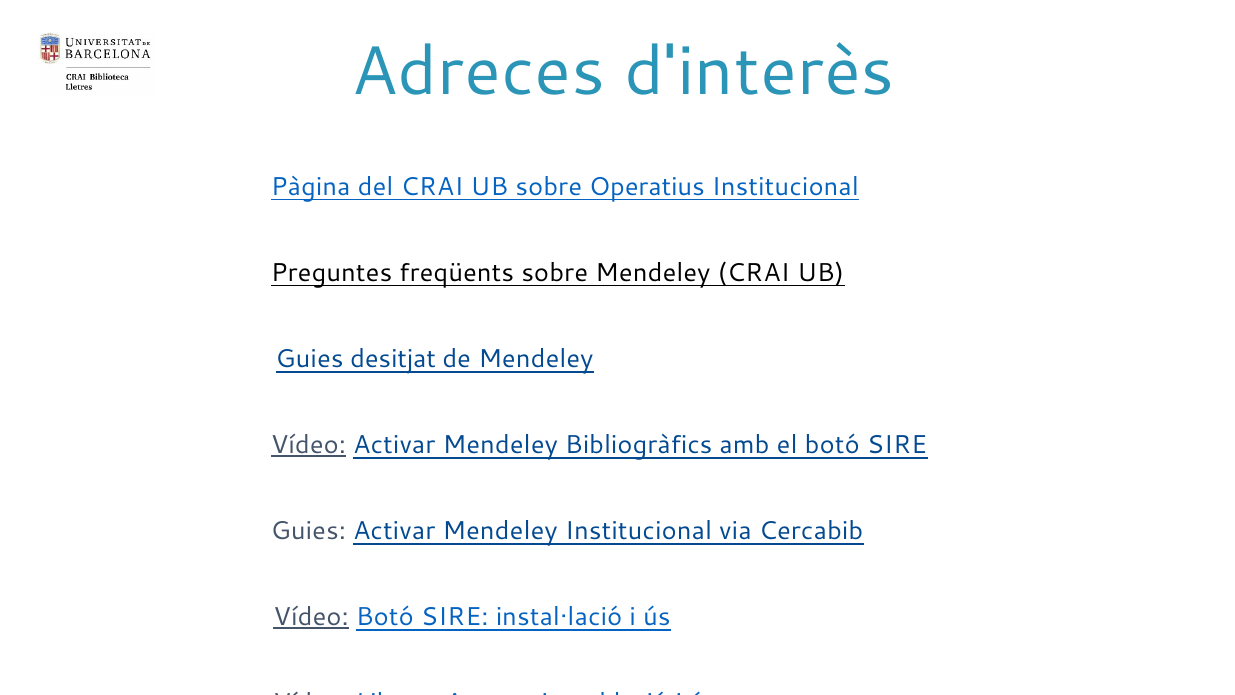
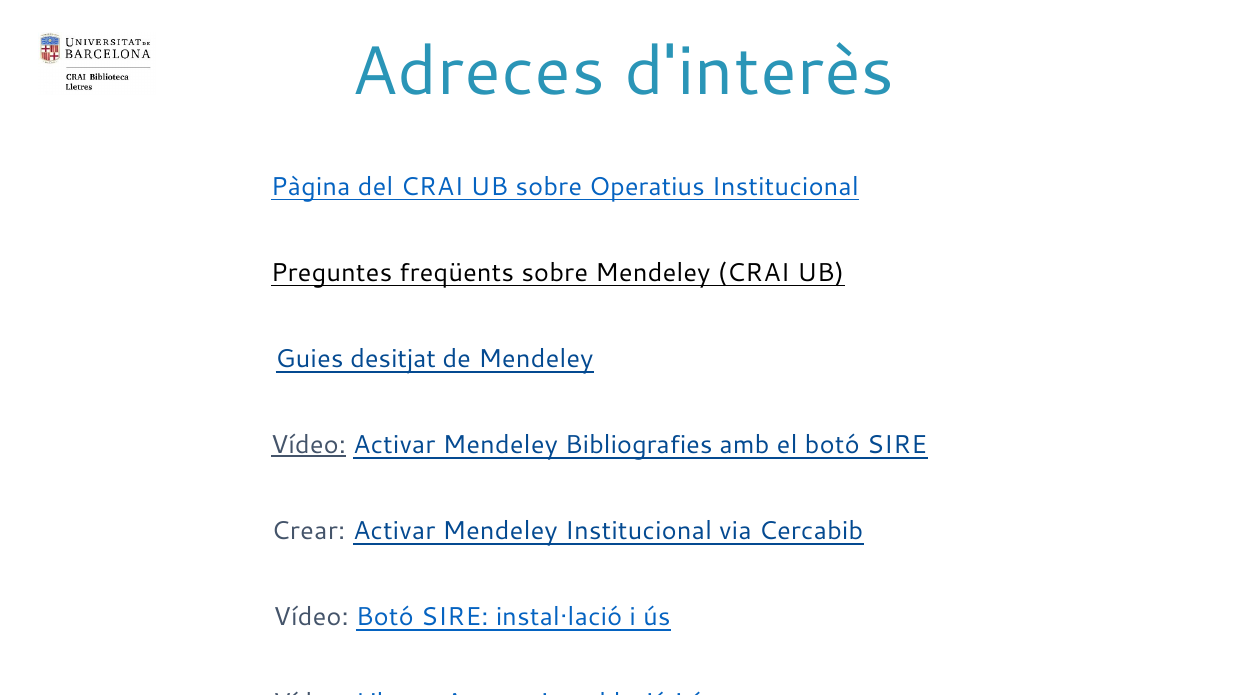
Bibliogràfics: Bibliogràfics -> Bibliografies
Guies at (308, 531): Guies -> Crear
Vídeo at (311, 617) underline: present -> none
